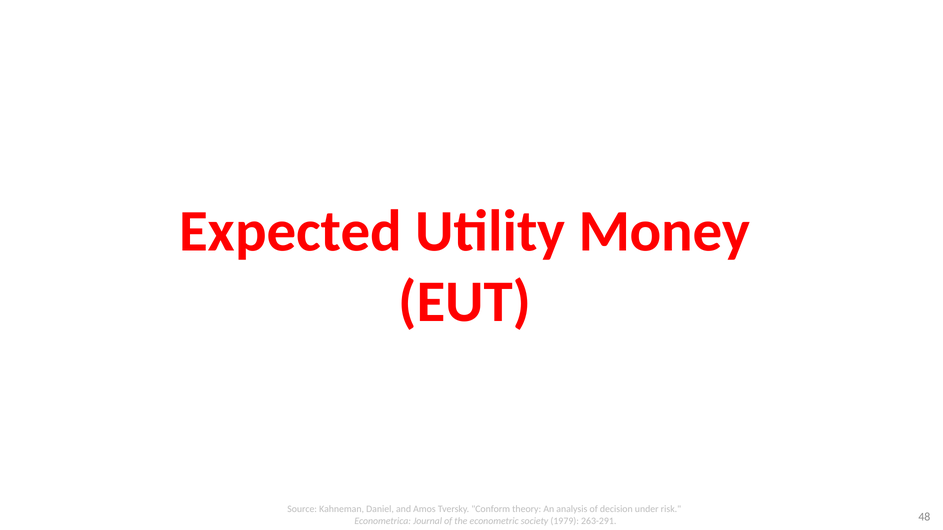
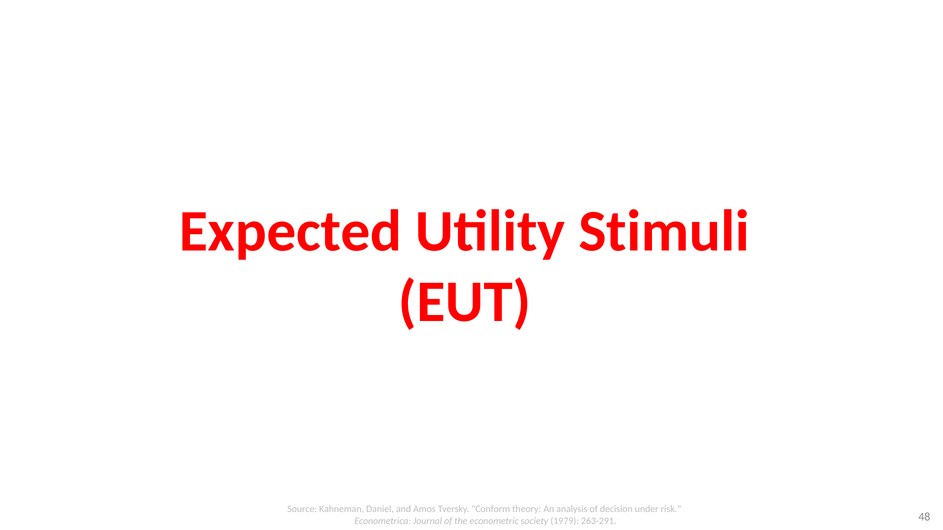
Money: Money -> Stimuli
